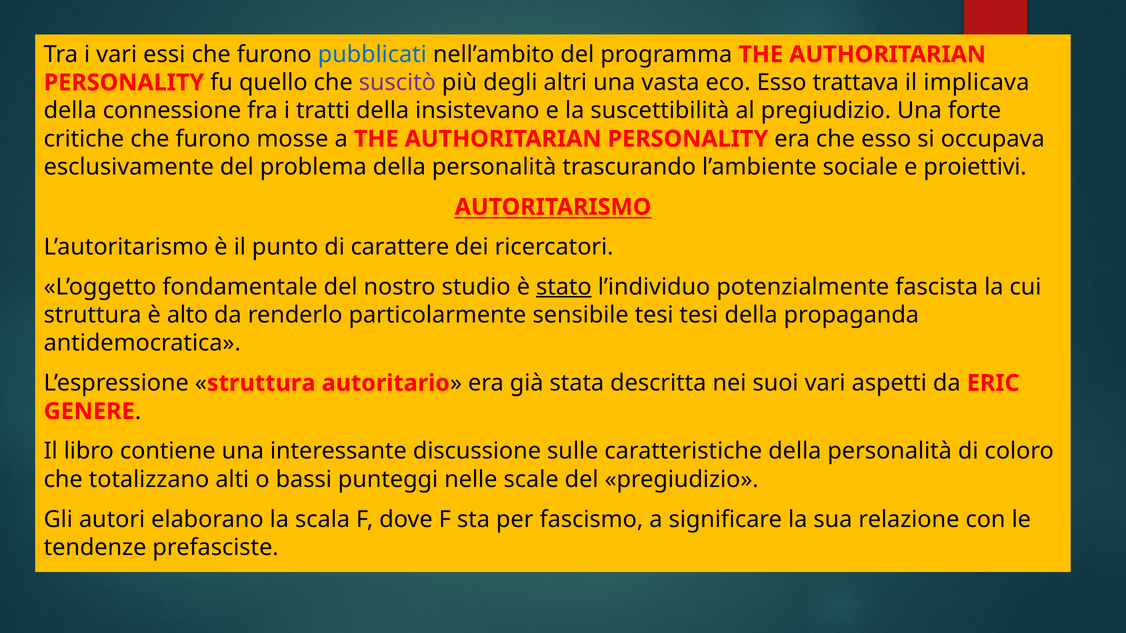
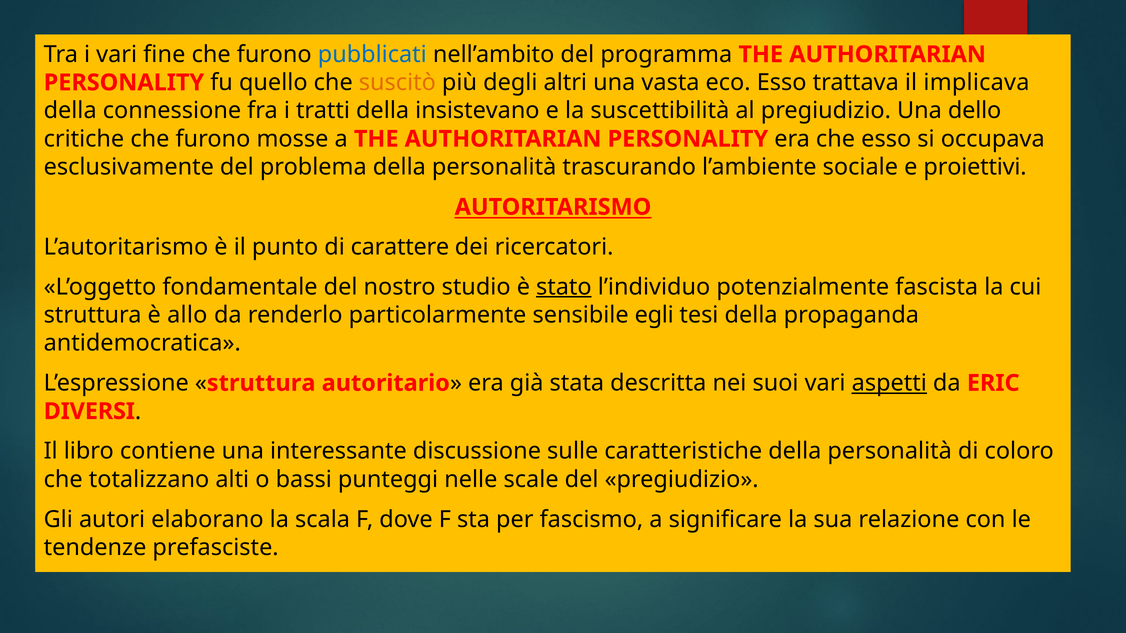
essi: essi -> fine
suscitò colour: purple -> orange
forte: forte -> dello
alto: alto -> allo
sensibile tesi: tesi -> egli
aspetti underline: none -> present
GENERE: GENERE -> DIVERSI
